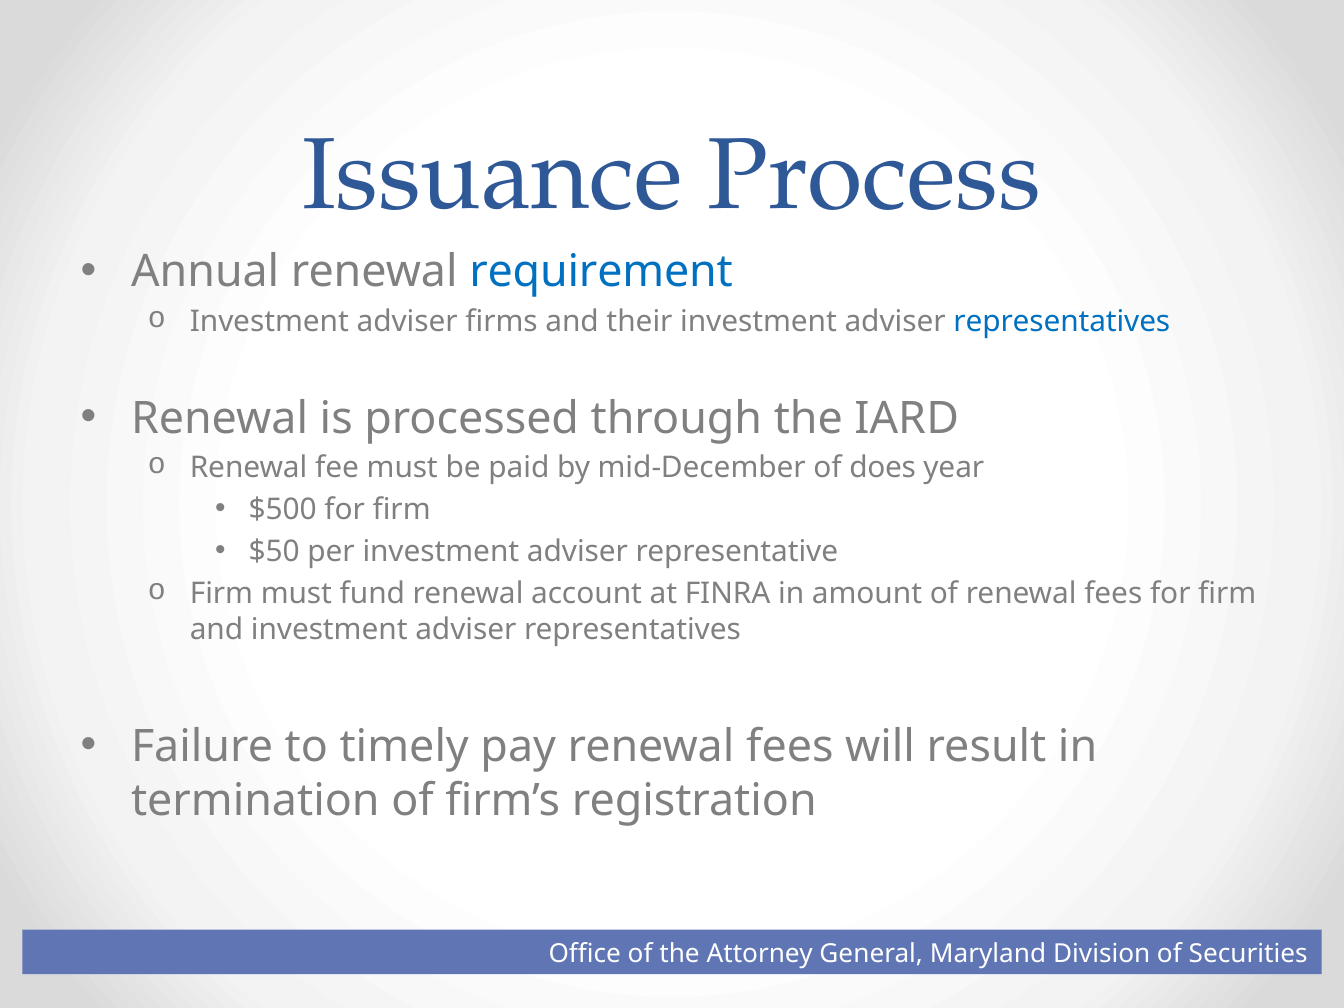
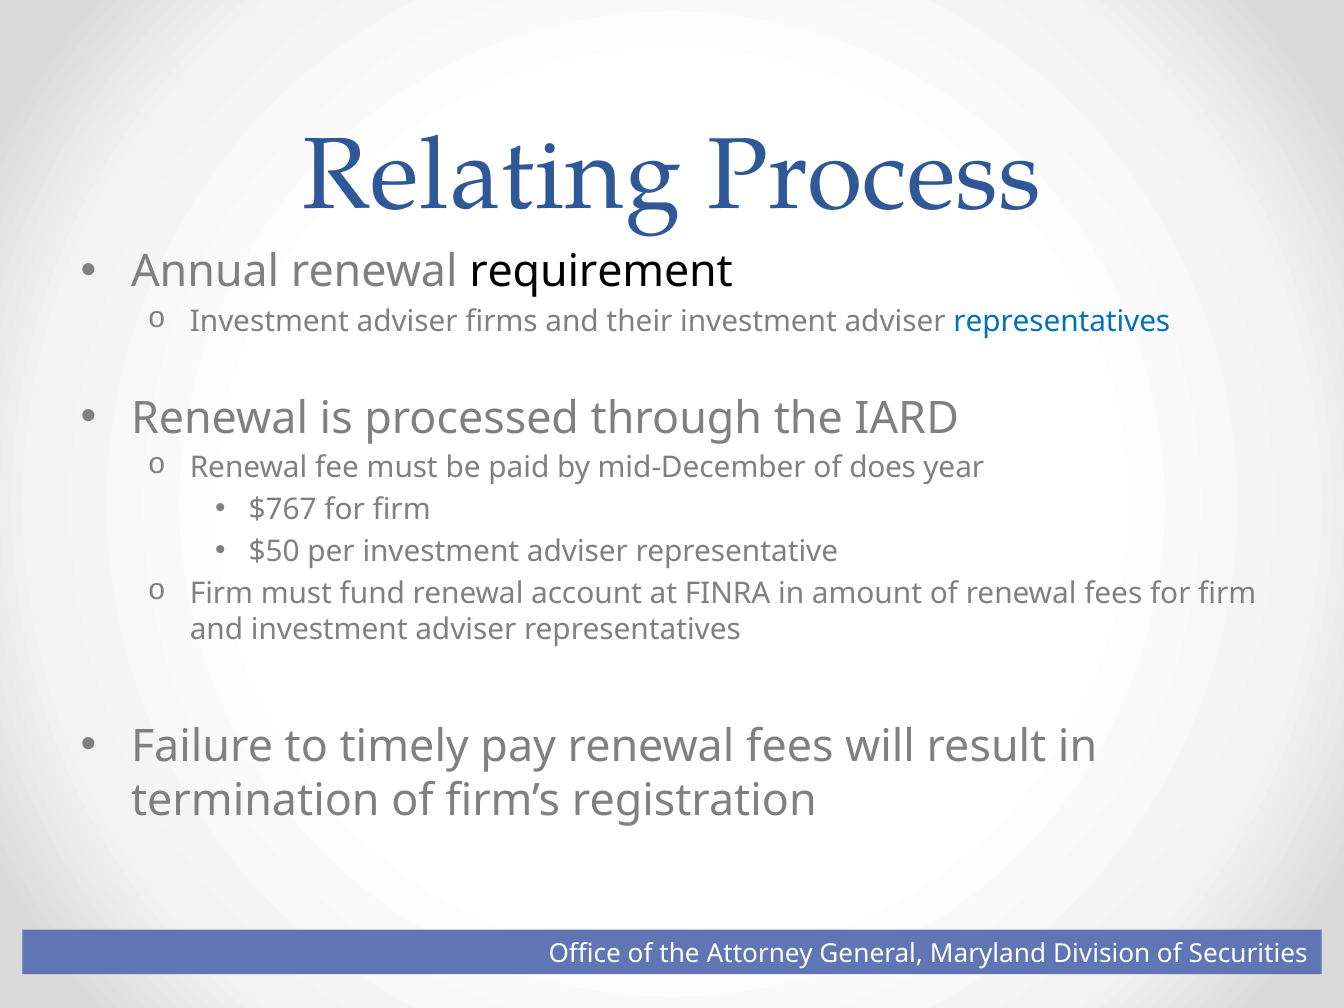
Issuance: Issuance -> Relating
requirement colour: blue -> black
$500: $500 -> $767
